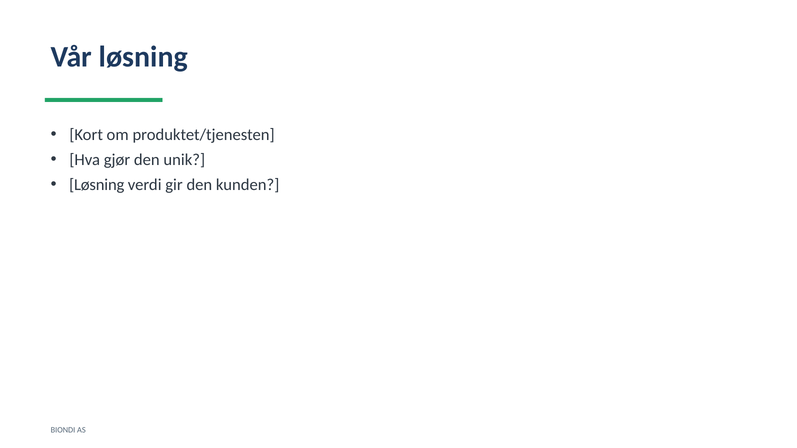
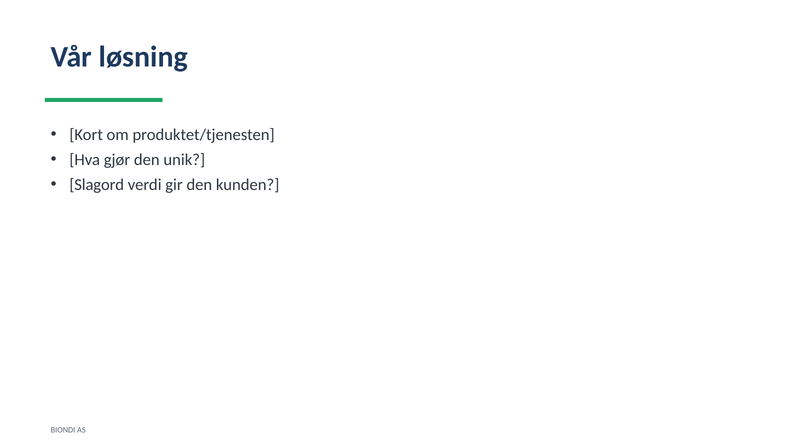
Løsning at (97, 185): Løsning -> Slagord
